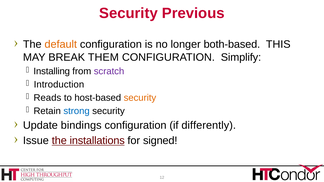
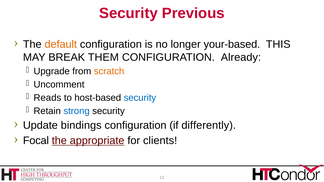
both-based: both-based -> your-based
Simplify: Simplify -> Already
Installing: Installing -> Upgrade
scratch colour: purple -> orange
Introduction: Introduction -> Uncomment
security at (140, 98) colour: orange -> blue
Issue: Issue -> Focal
installations: installations -> appropriate
signed: signed -> clients
